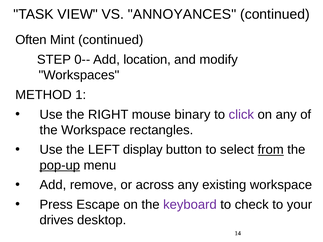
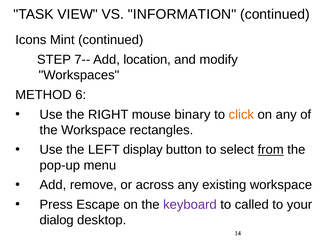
ANNOYANCES: ANNOYANCES -> INFORMATION
Often: Often -> Icons
0--: 0-- -> 7--
1: 1 -> 6
click colour: purple -> orange
pop-up underline: present -> none
check: check -> called
drives: drives -> dialog
